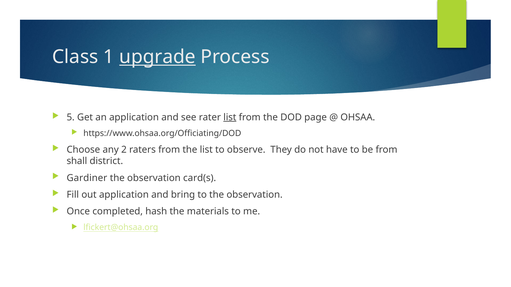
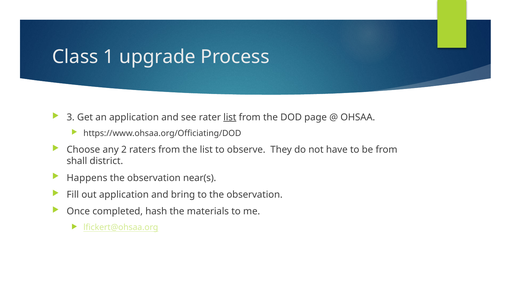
upgrade underline: present -> none
5: 5 -> 3
Gardiner: Gardiner -> Happens
card(s: card(s -> near(s
